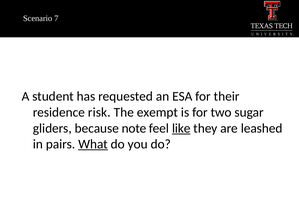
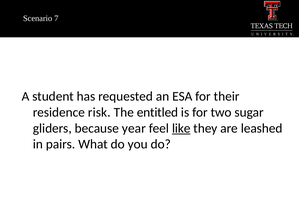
exempt: exempt -> entitled
note: note -> year
What underline: present -> none
